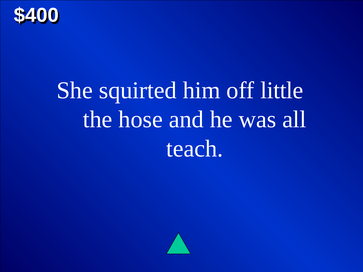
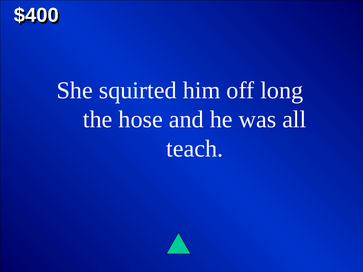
little: little -> long
